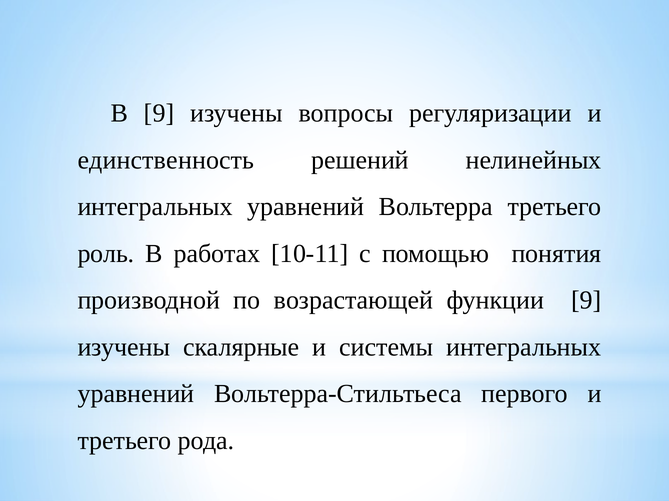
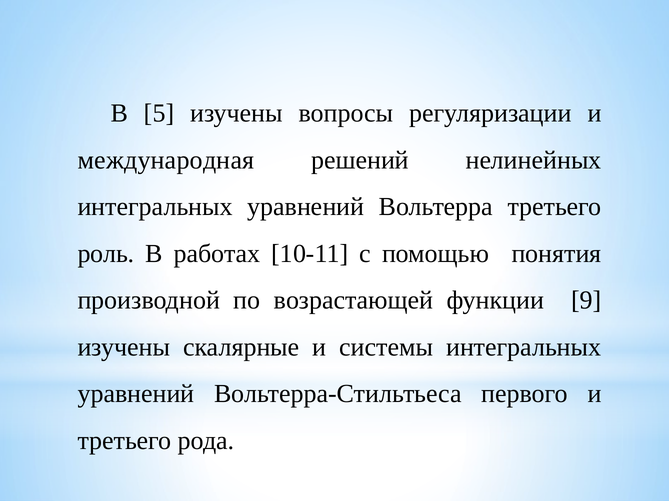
В 9: 9 -> 5
единственность: единственность -> международная
